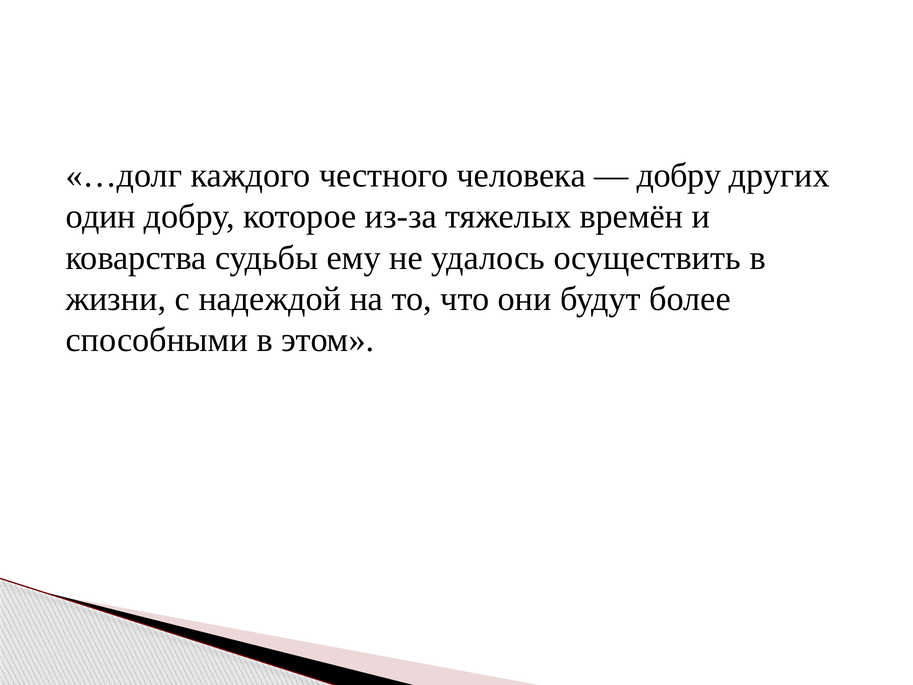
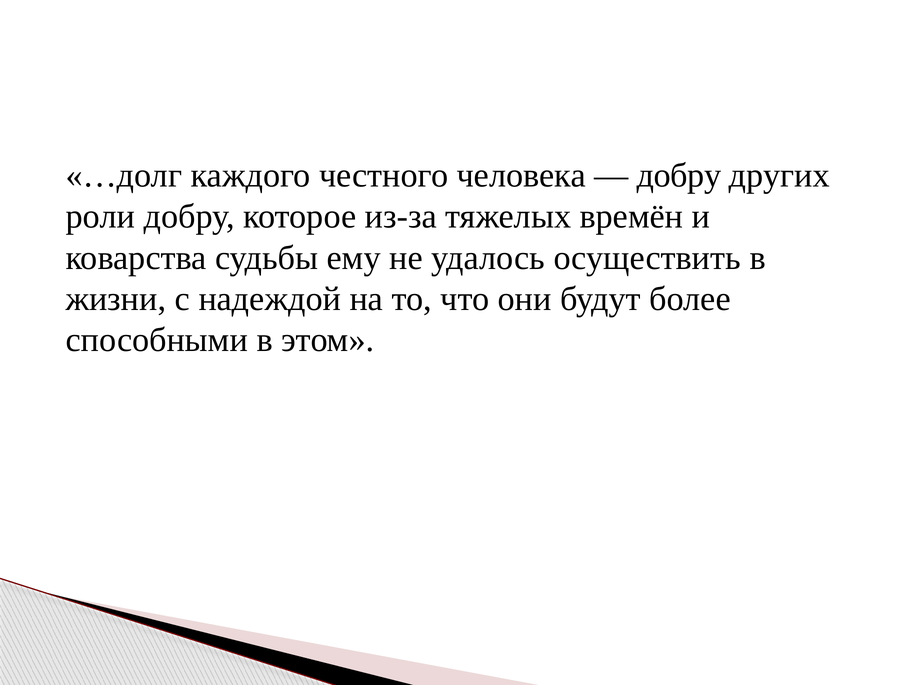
один: один -> роли
